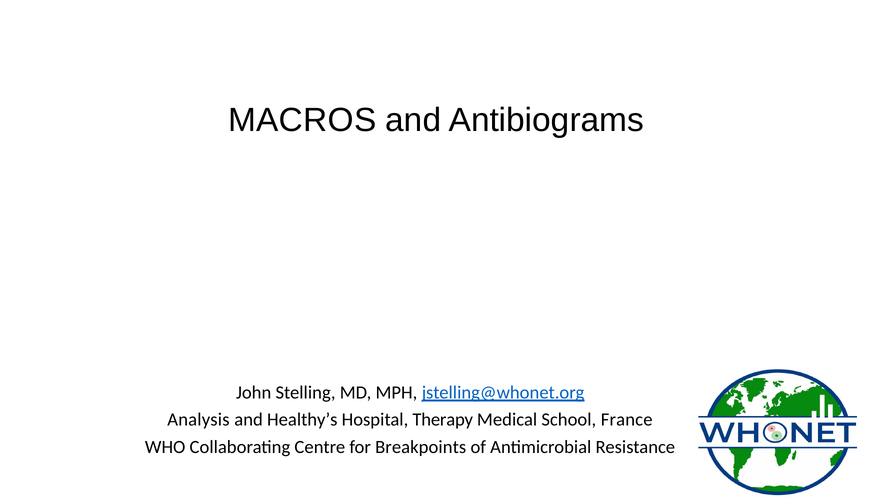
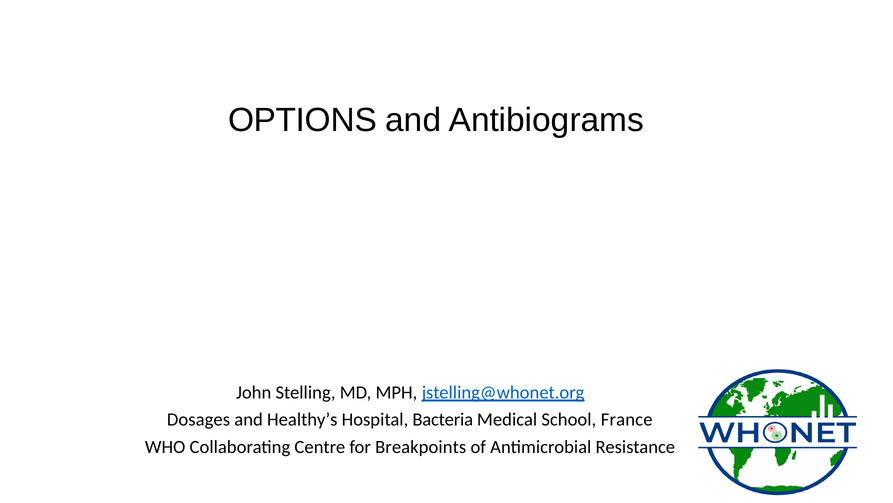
MACROS: MACROS -> OPTIONS
Analysis: Analysis -> Dosages
Therapy: Therapy -> Bacteria
